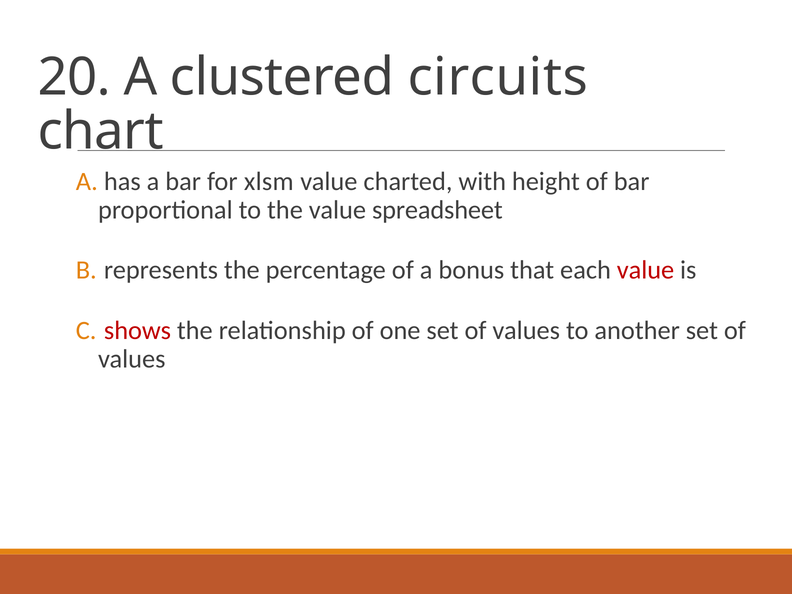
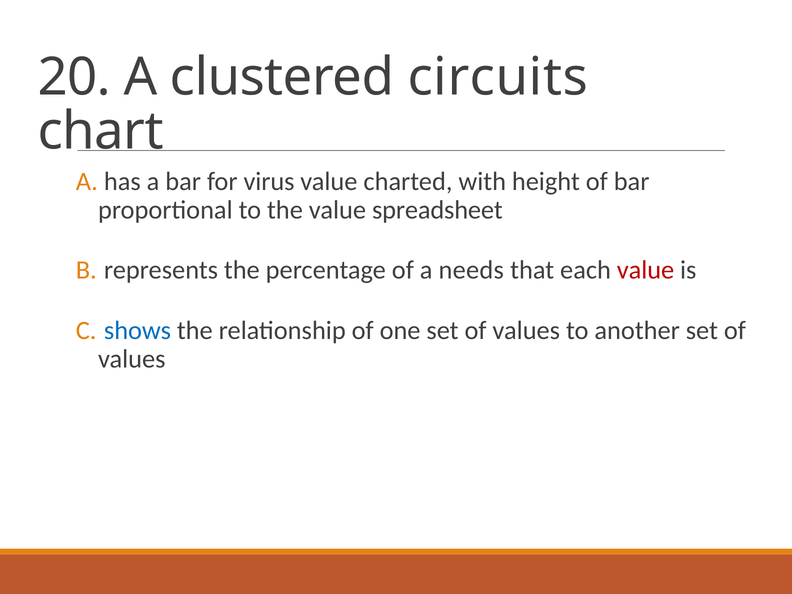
xlsm: xlsm -> virus
bonus: bonus -> needs
shows colour: red -> blue
